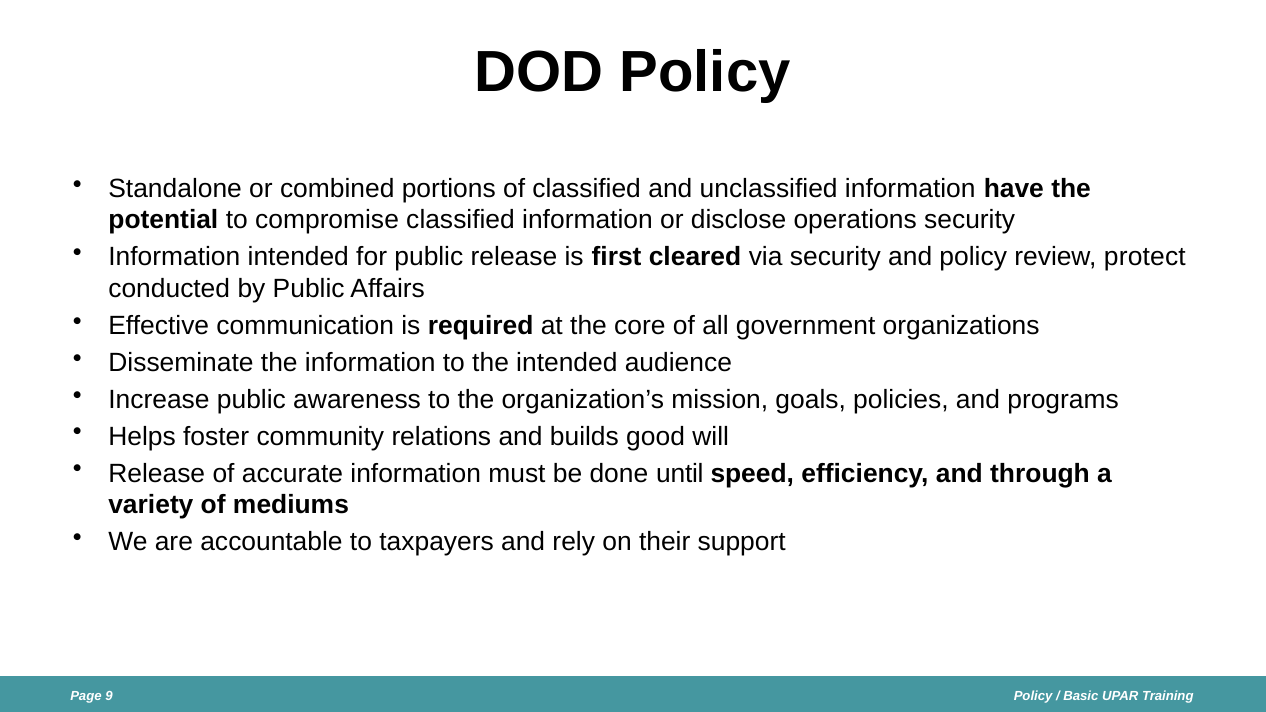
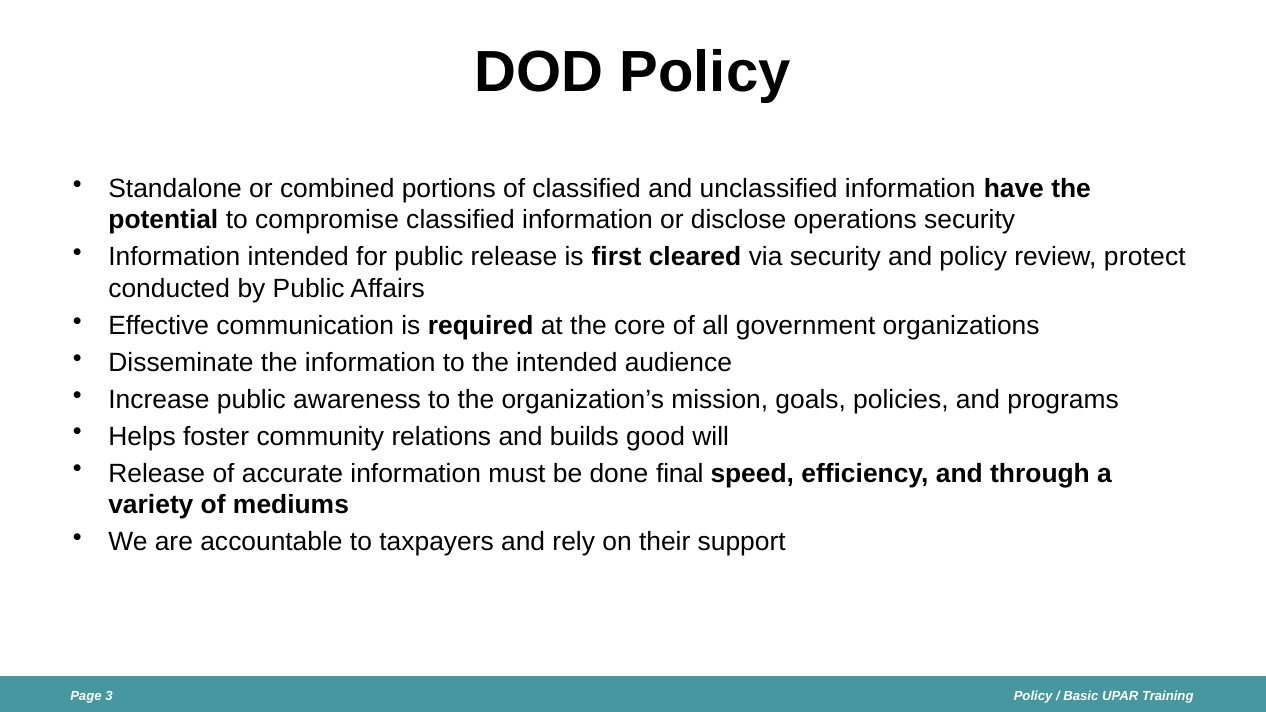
until: until -> final
9: 9 -> 3
